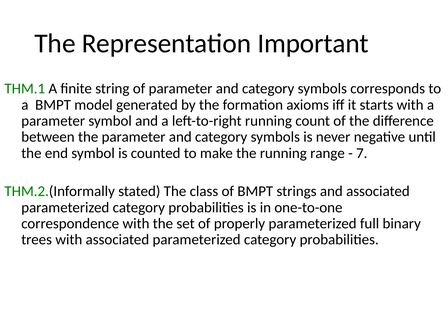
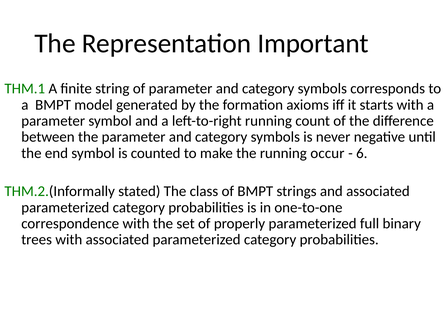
range: range -> occur
7: 7 -> 6
